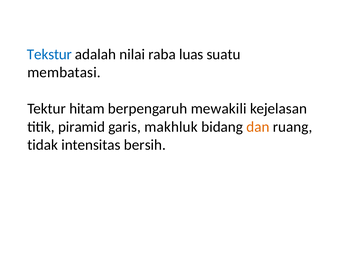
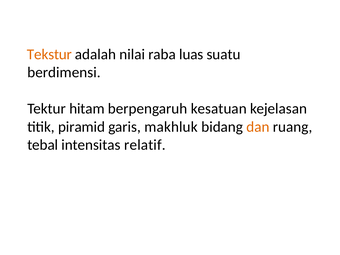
Tekstur colour: blue -> orange
membatasi: membatasi -> berdimensi
mewakili: mewakili -> kesatuan
tidak: tidak -> tebal
bersih: bersih -> relatif
